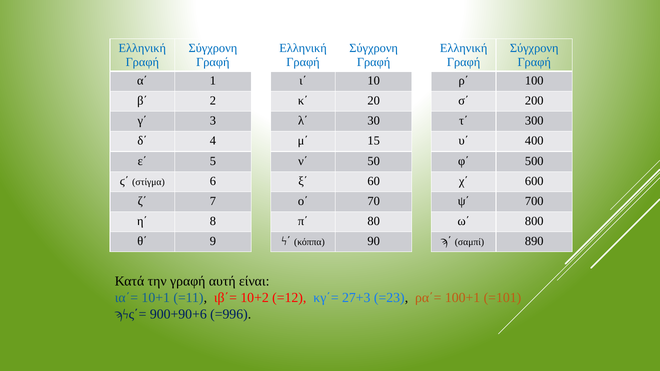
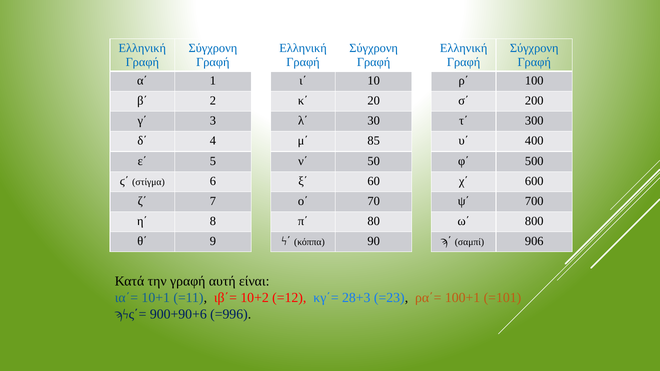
15: 15 -> 85
890: 890 -> 906
27+3: 27+3 -> 28+3
